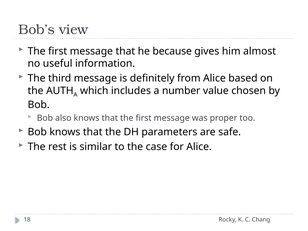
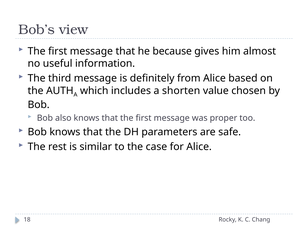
number: number -> shorten
